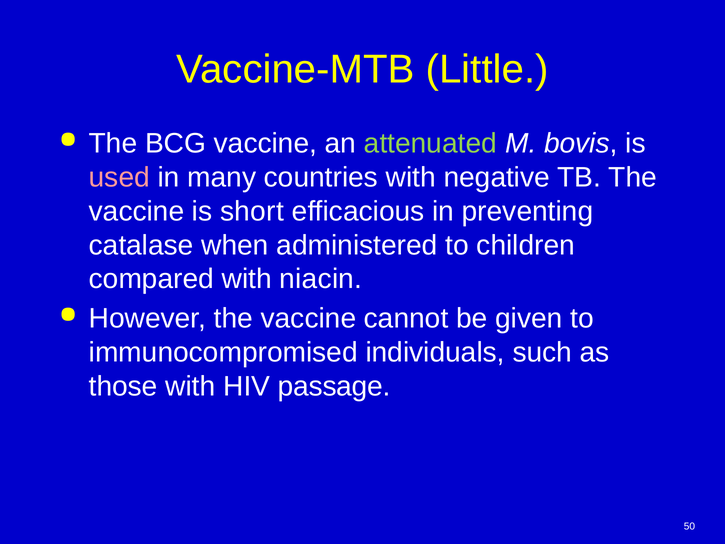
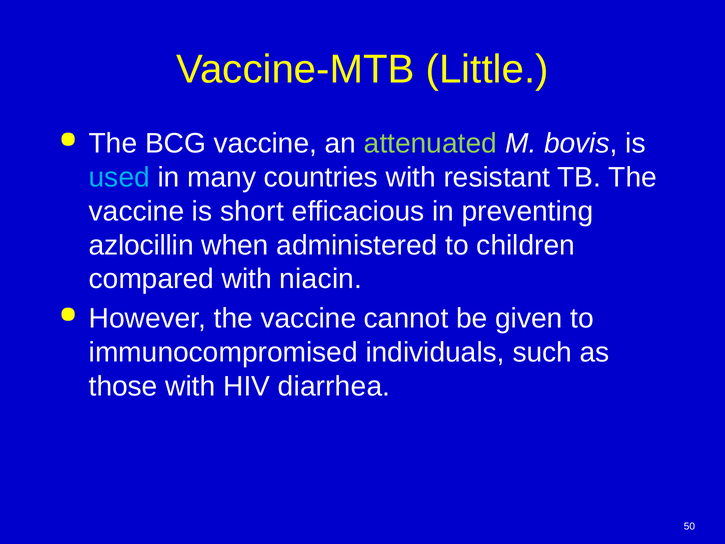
used colour: pink -> light blue
negative: negative -> resistant
catalase: catalase -> azlocillin
passage: passage -> diarrhea
